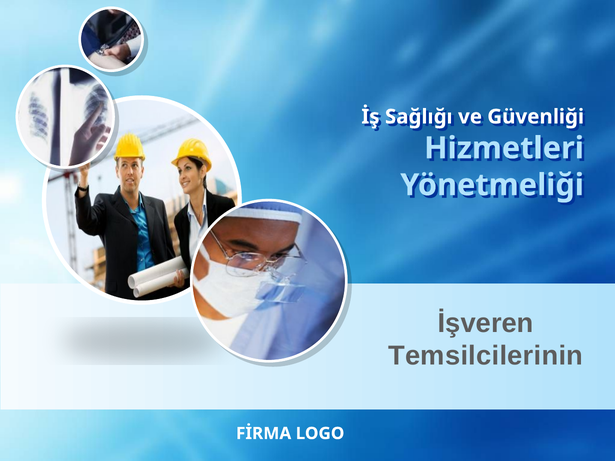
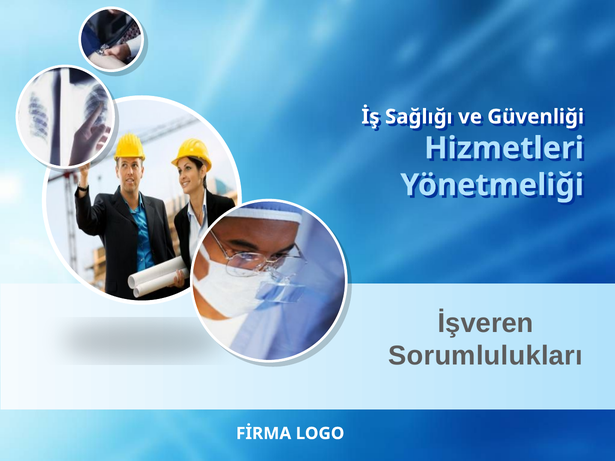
Temsilcilerinin: Temsilcilerinin -> Sorumlulukları
